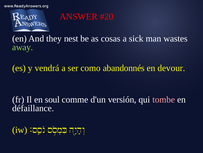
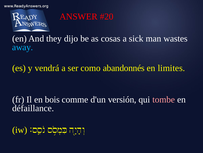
nest: nest -> dijo
away colour: light green -> light blue
devour: devour -> limites
soul: soul -> bois
